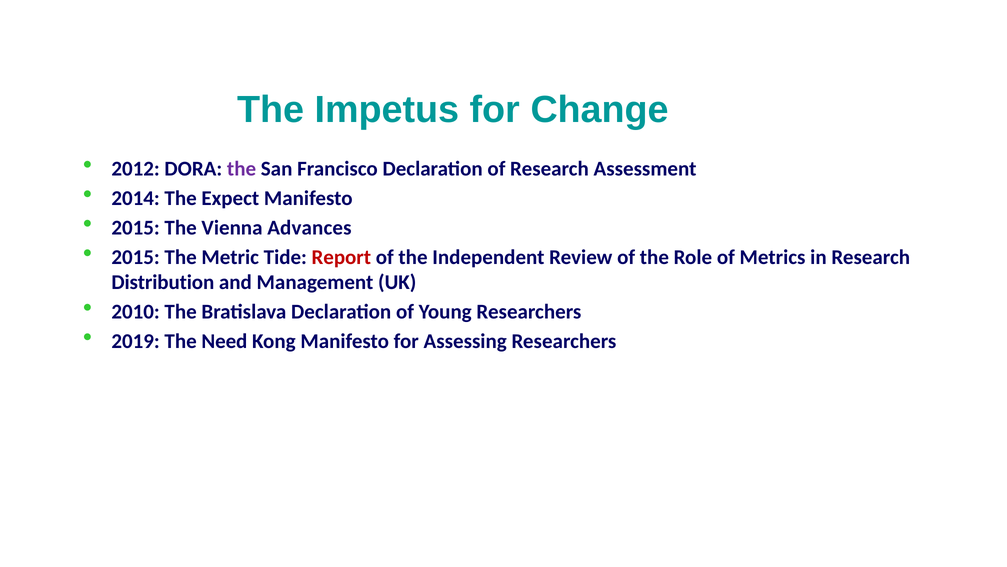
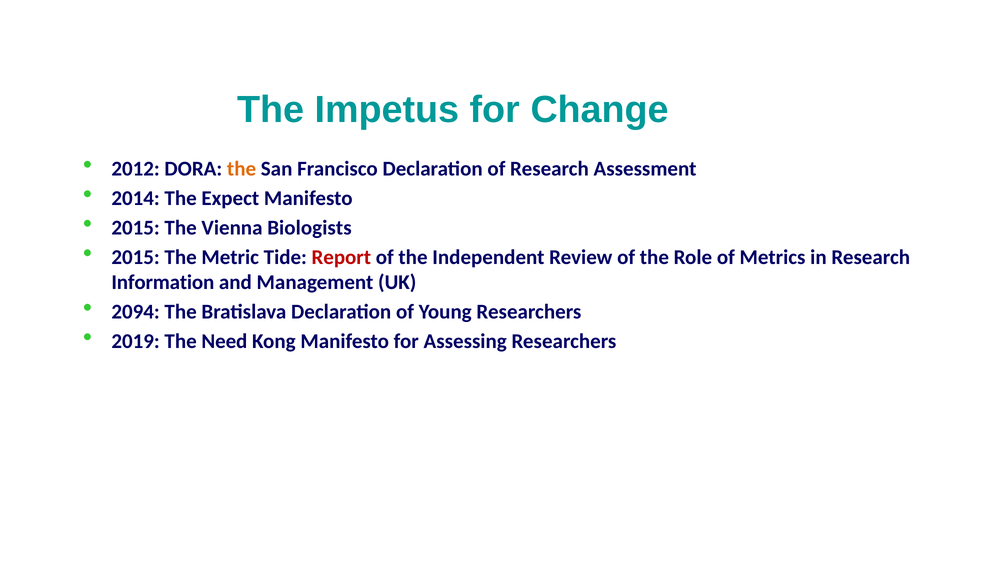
the at (242, 169) colour: purple -> orange
Advances: Advances -> Biologists
Distribution: Distribution -> Information
2010: 2010 -> 2094
